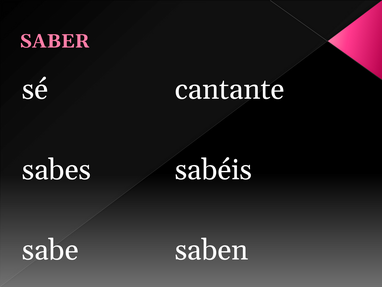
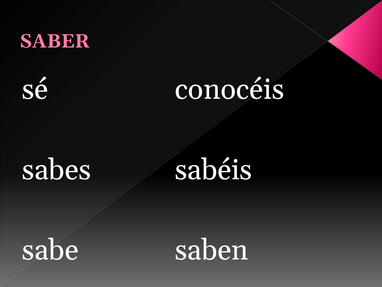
cantante: cantante -> conocéis
